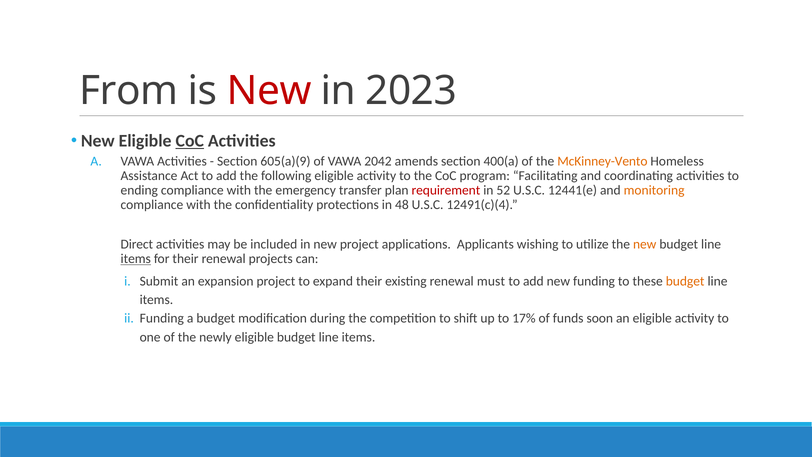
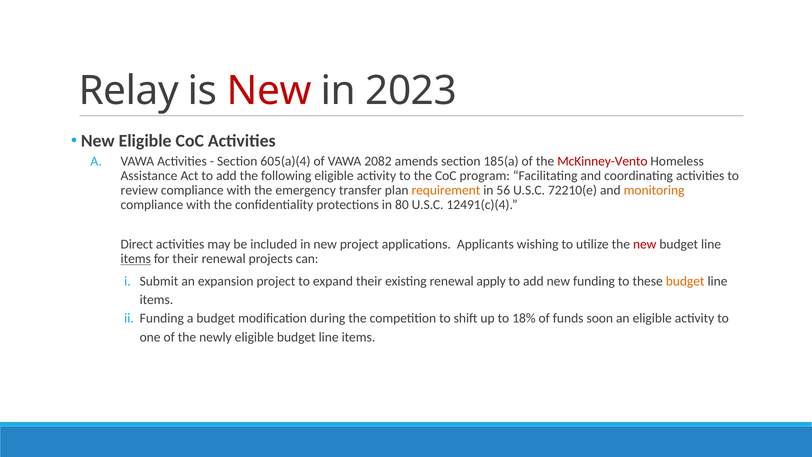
From: From -> Relay
CoC at (190, 141) underline: present -> none
605(a)(9: 605(a)(9 -> 605(a)(4
2042: 2042 -> 2082
400(a: 400(a -> 185(a
McKinney-Vento colour: orange -> red
ending: ending -> review
requirement colour: red -> orange
52: 52 -> 56
12441(e: 12441(e -> 72210(e
48: 48 -> 80
new at (645, 244) colour: orange -> red
must: must -> apply
17%: 17% -> 18%
